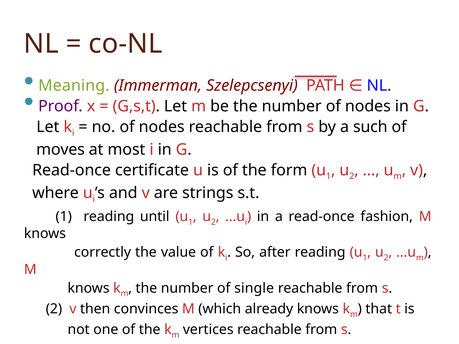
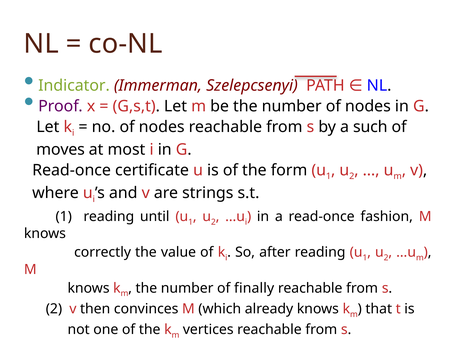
Meaning: Meaning -> Indicator
single: single -> finally
